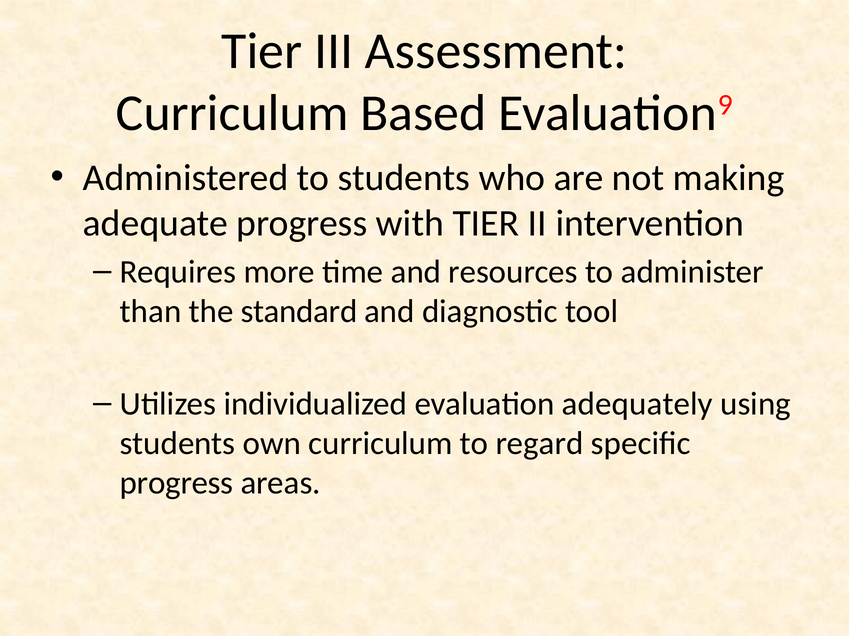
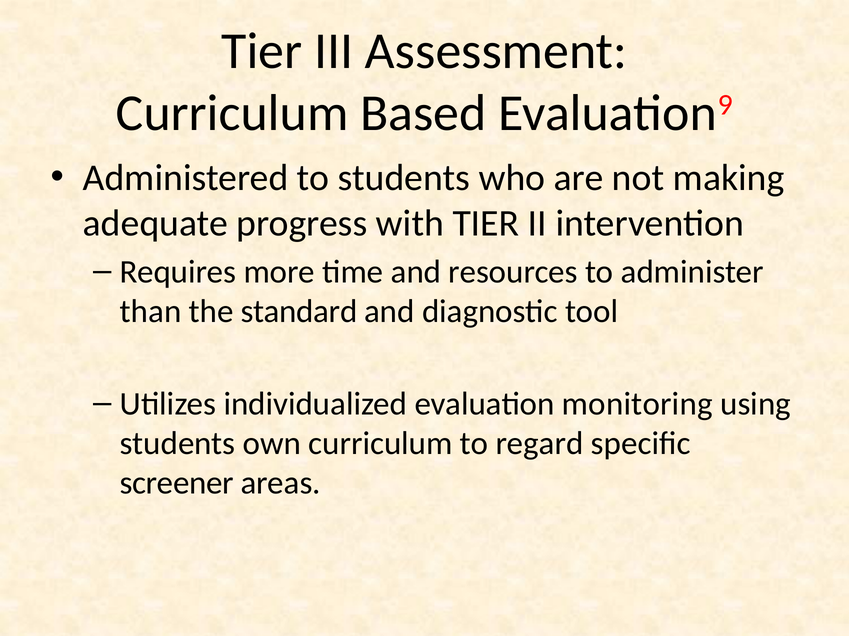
adequately: adequately -> monitoring
progress at (177, 484): progress -> screener
